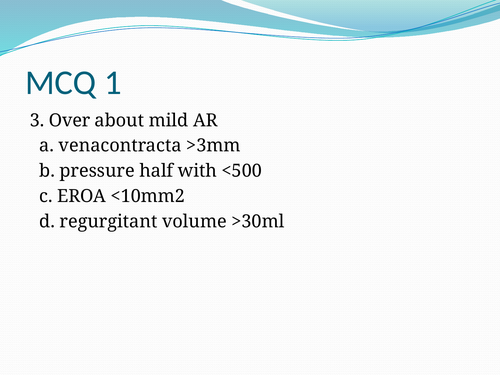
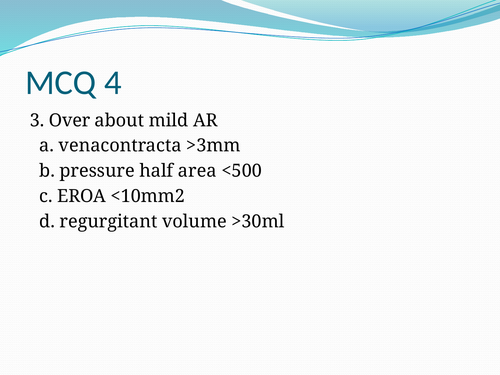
1: 1 -> 4
with: with -> area
